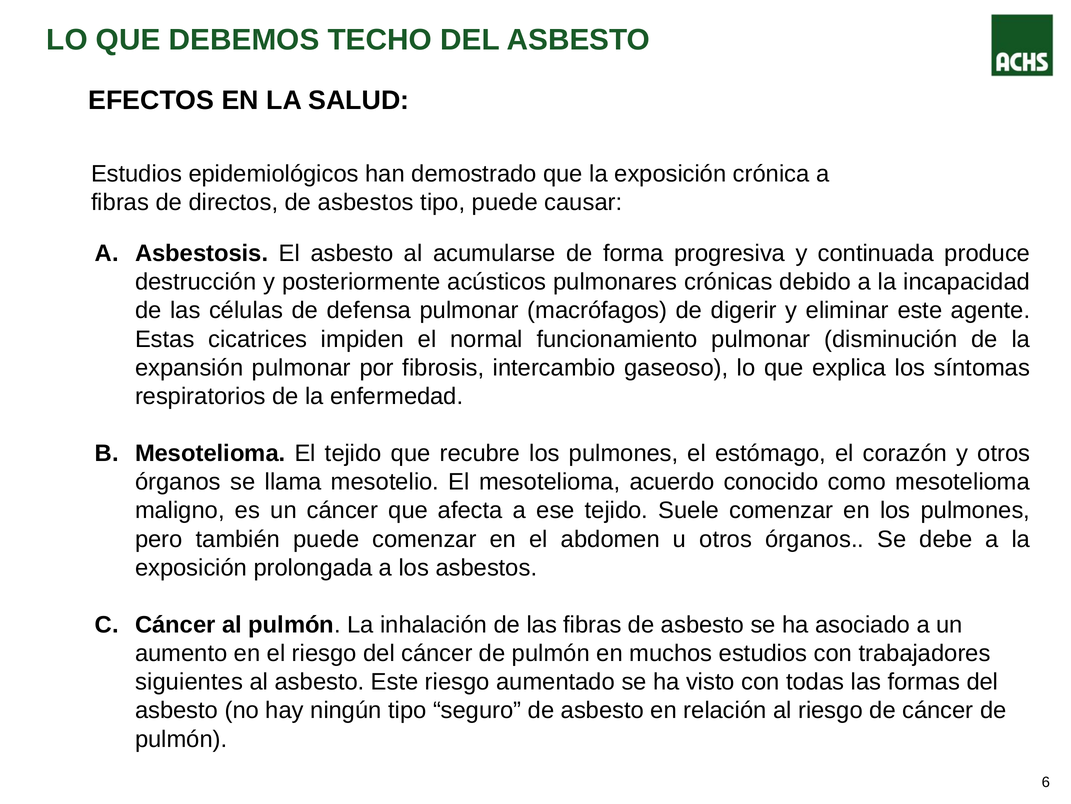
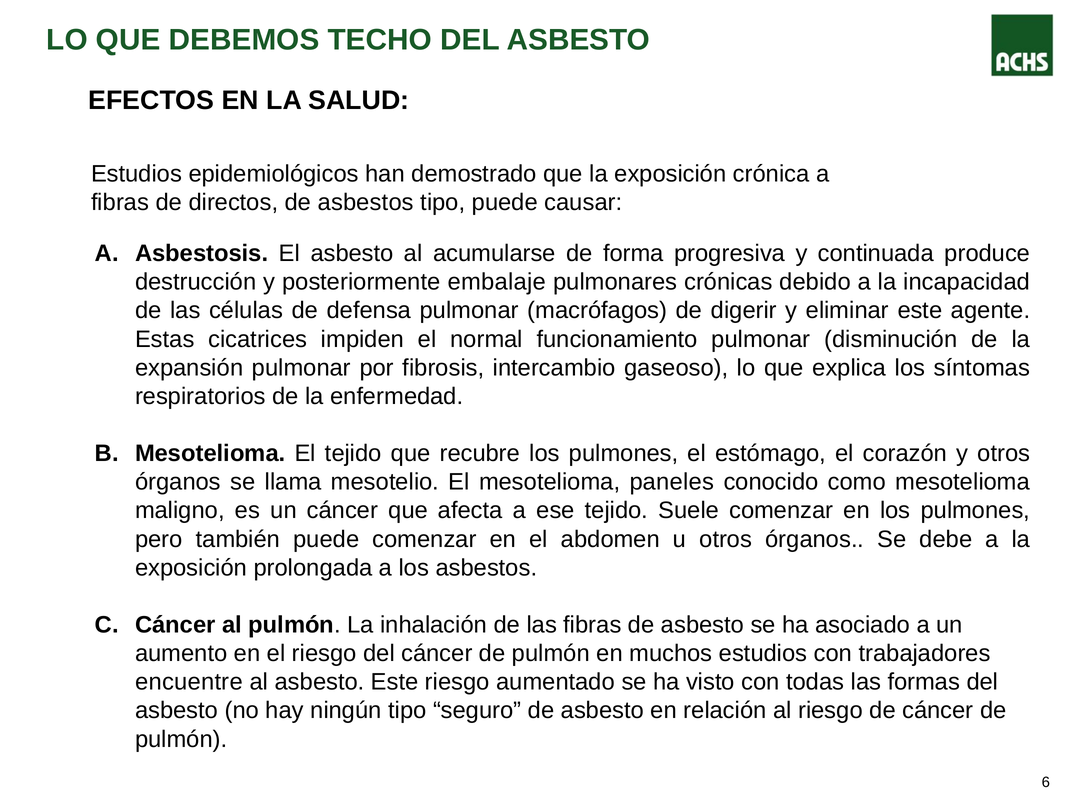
acústicos: acústicos -> embalaje
acuerdo: acuerdo -> paneles
siguientes: siguientes -> encuentre
